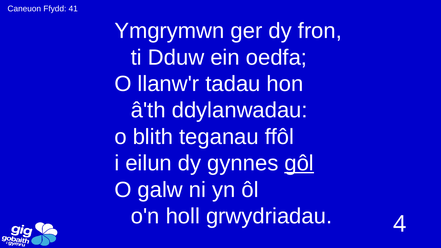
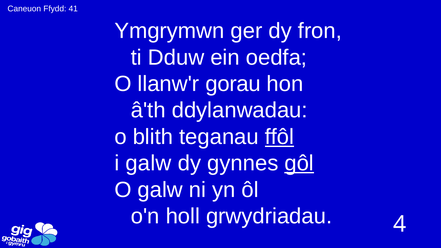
tadau: tadau -> gorau
ffôl underline: none -> present
i eilun: eilun -> galw
